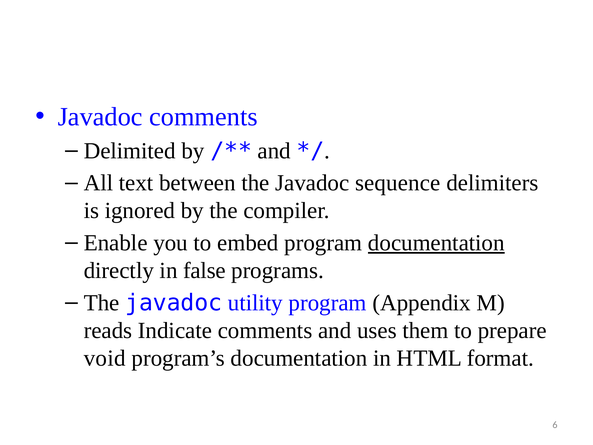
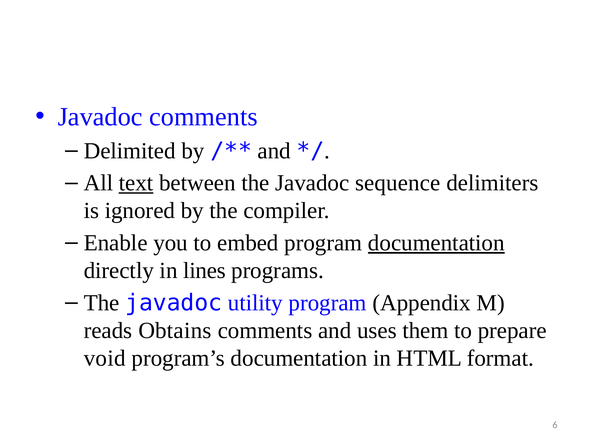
text underline: none -> present
false: false -> lines
Indicate: Indicate -> Obtains
